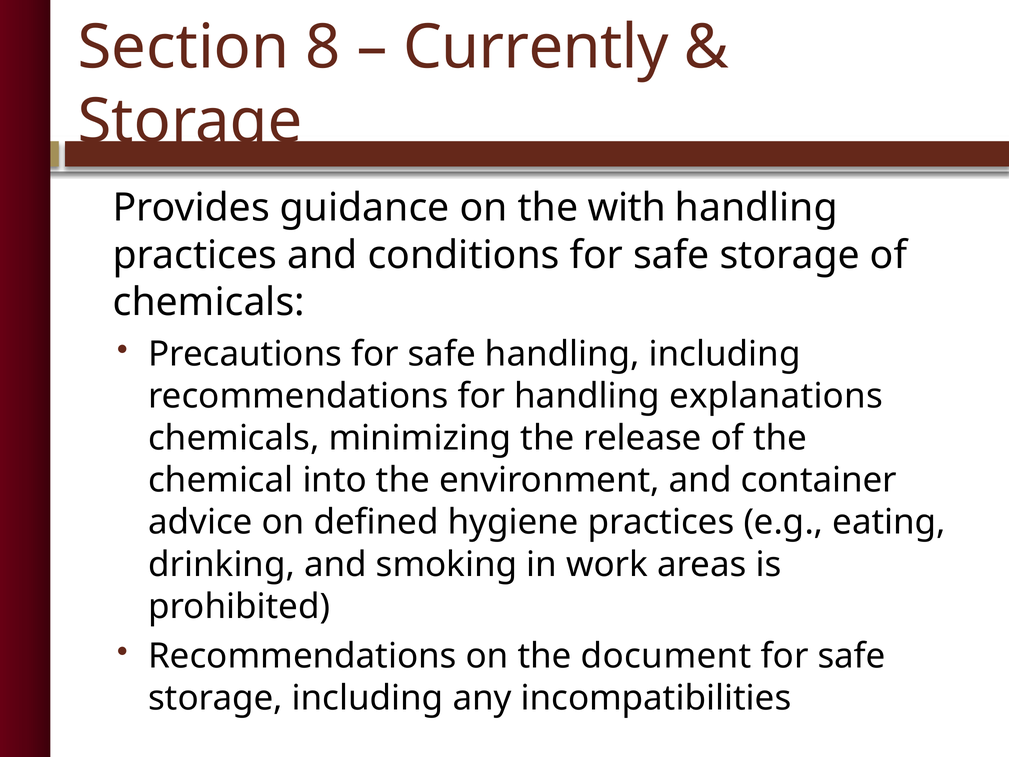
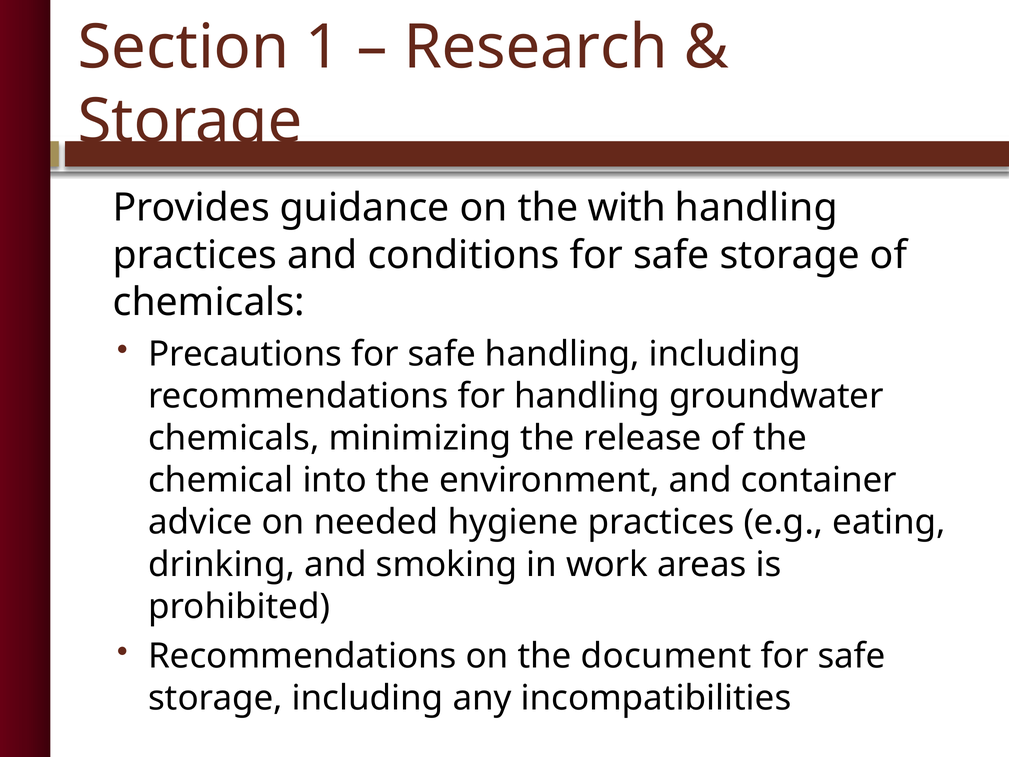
8: 8 -> 1
Currently: Currently -> Research
explanations: explanations -> groundwater
defined: defined -> needed
